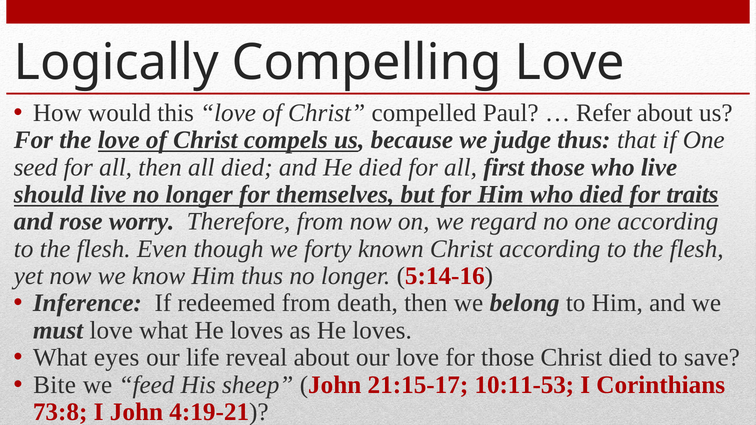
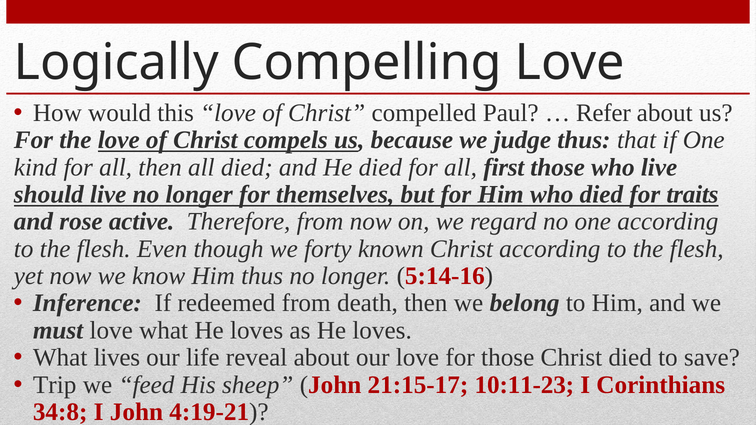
seed: seed -> kind
worry: worry -> active
eyes: eyes -> lives
Bite: Bite -> Trip
10:11-53: 10:11-53 -> 10:11-23
73:8: 73:8 -> 34:8
